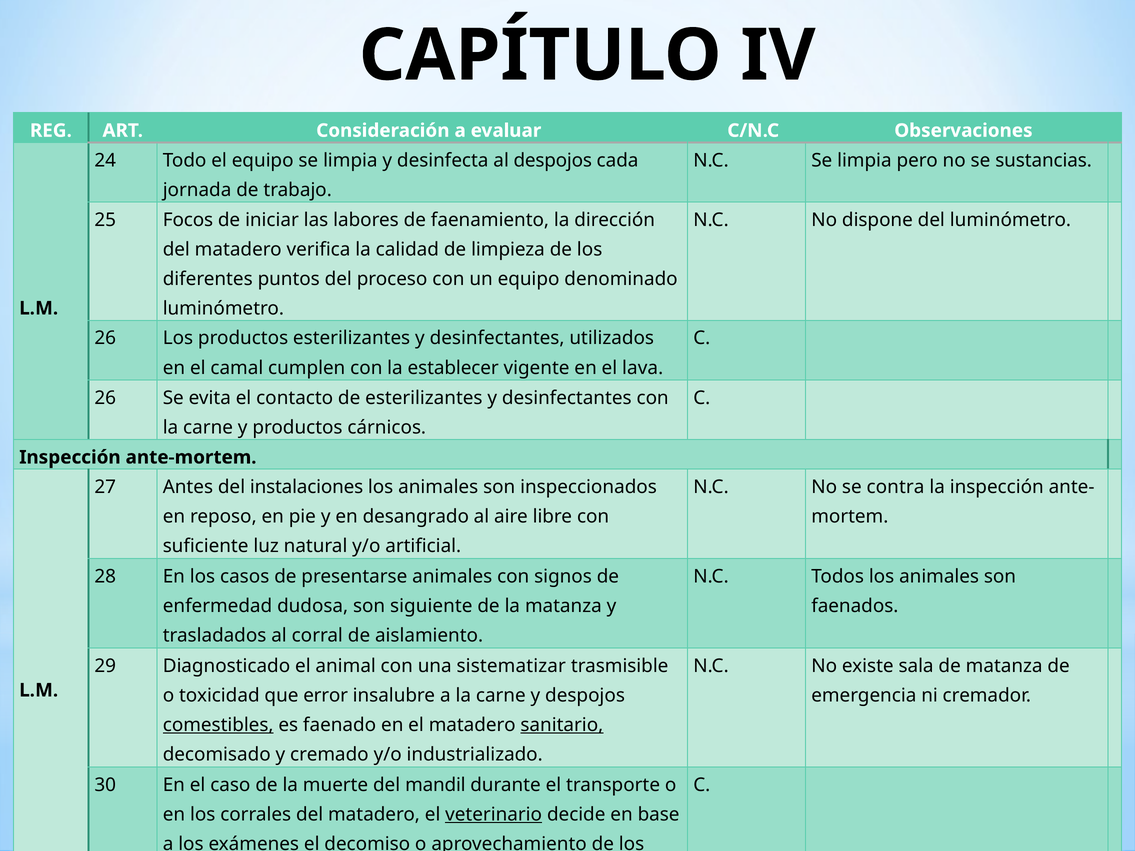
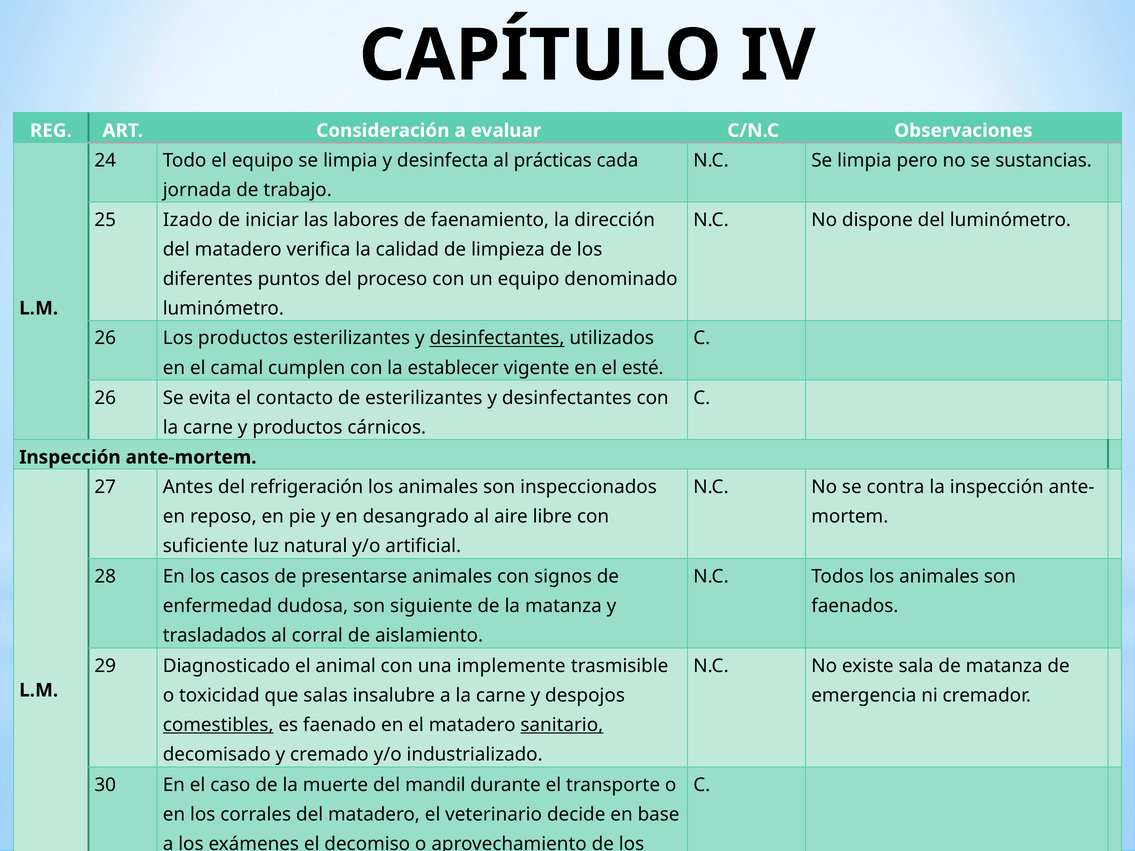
al despojos: despojos -> prácticas
Focos: Focos -> Izado
desinfectantes at (497, 338) underline: none -> present
lava: lava -> esté
instalaciones: instalaciones -> refrigeración
sistematizar: sistematizar -> implemente
error: error -> salas
veterinario underline: present -> none
